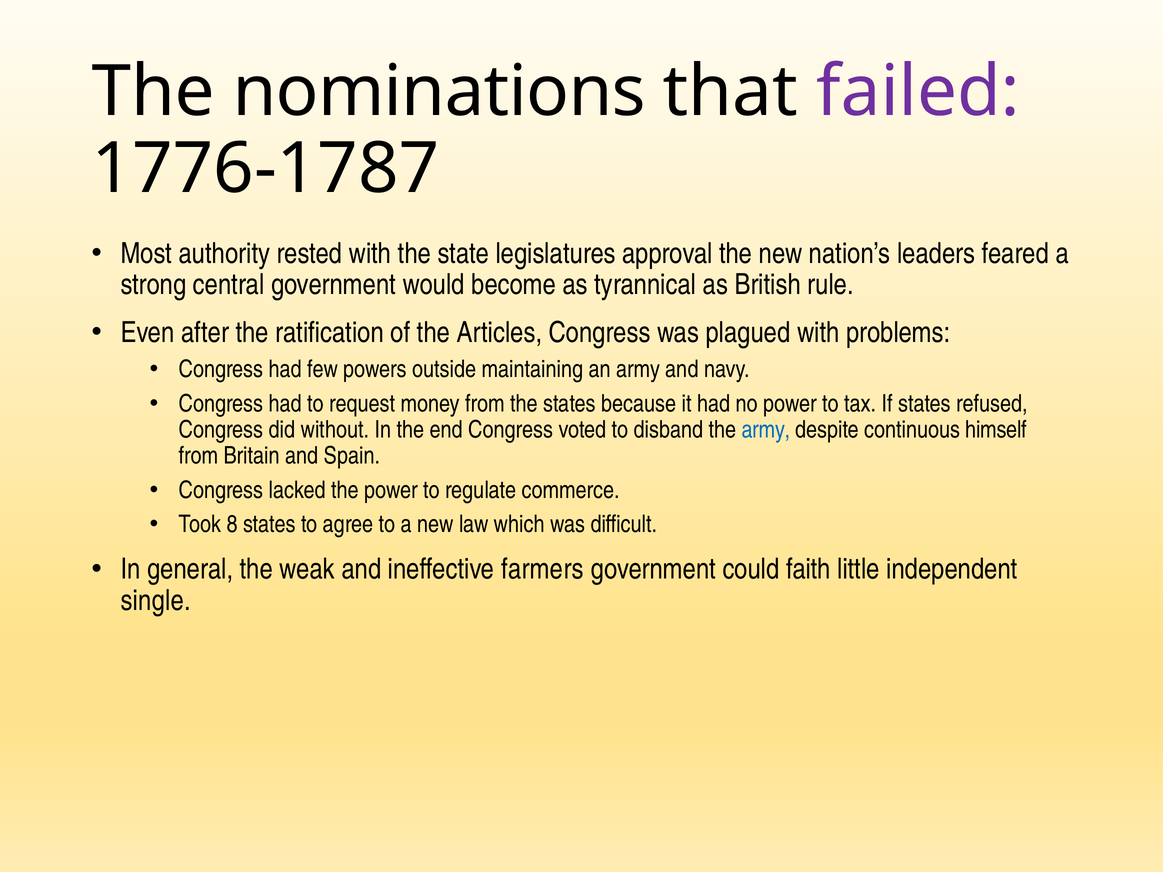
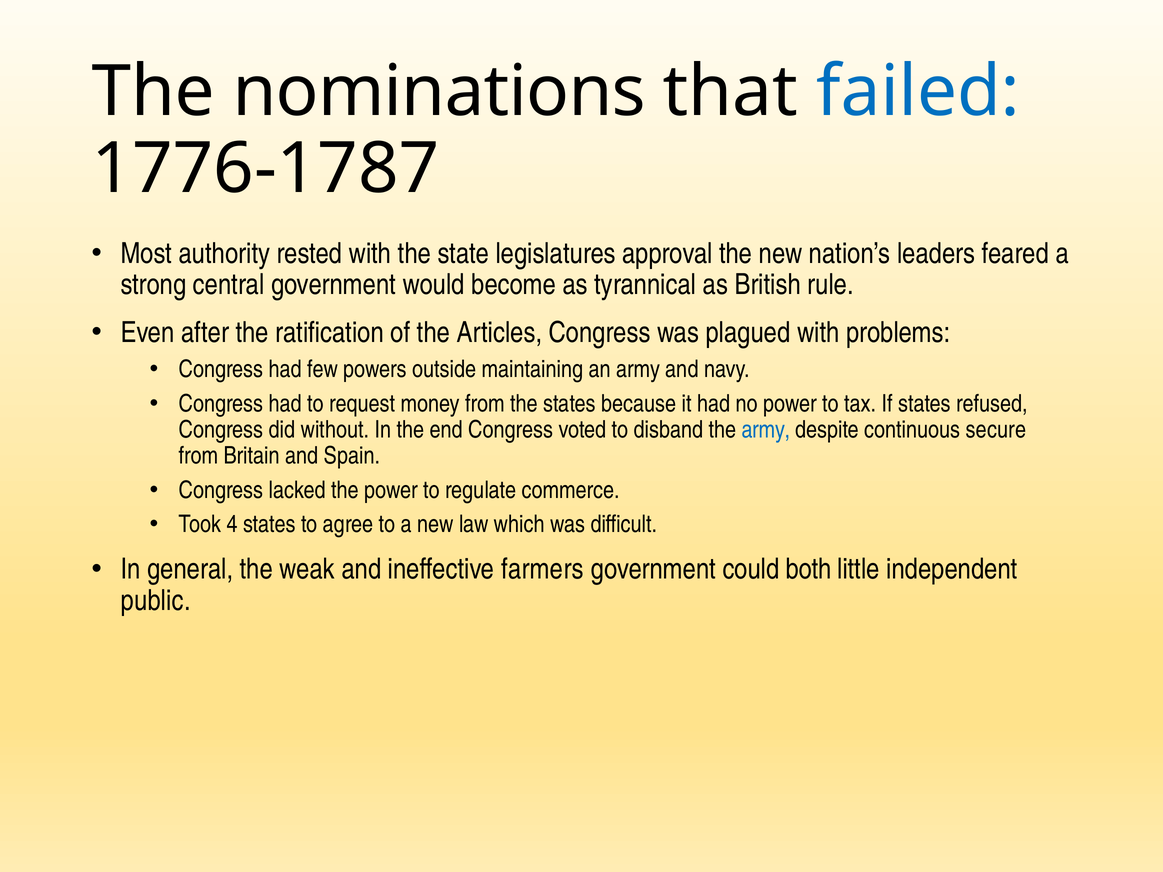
failed colour: purple -> blue
himself: himself -> secure
8: 8 -> 4
faith: faith -> both
single: single -> public
